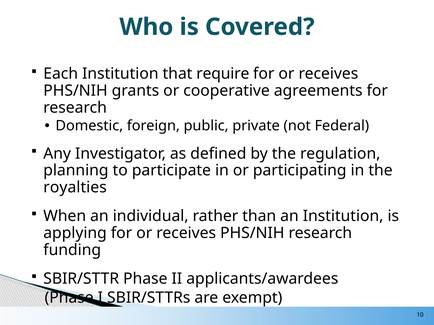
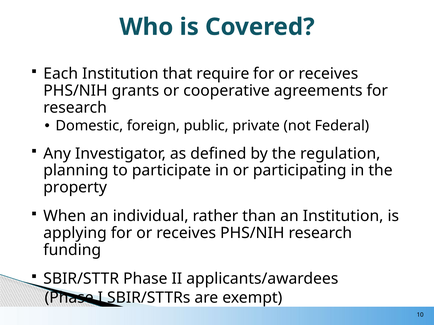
royalties: royalties -> property
